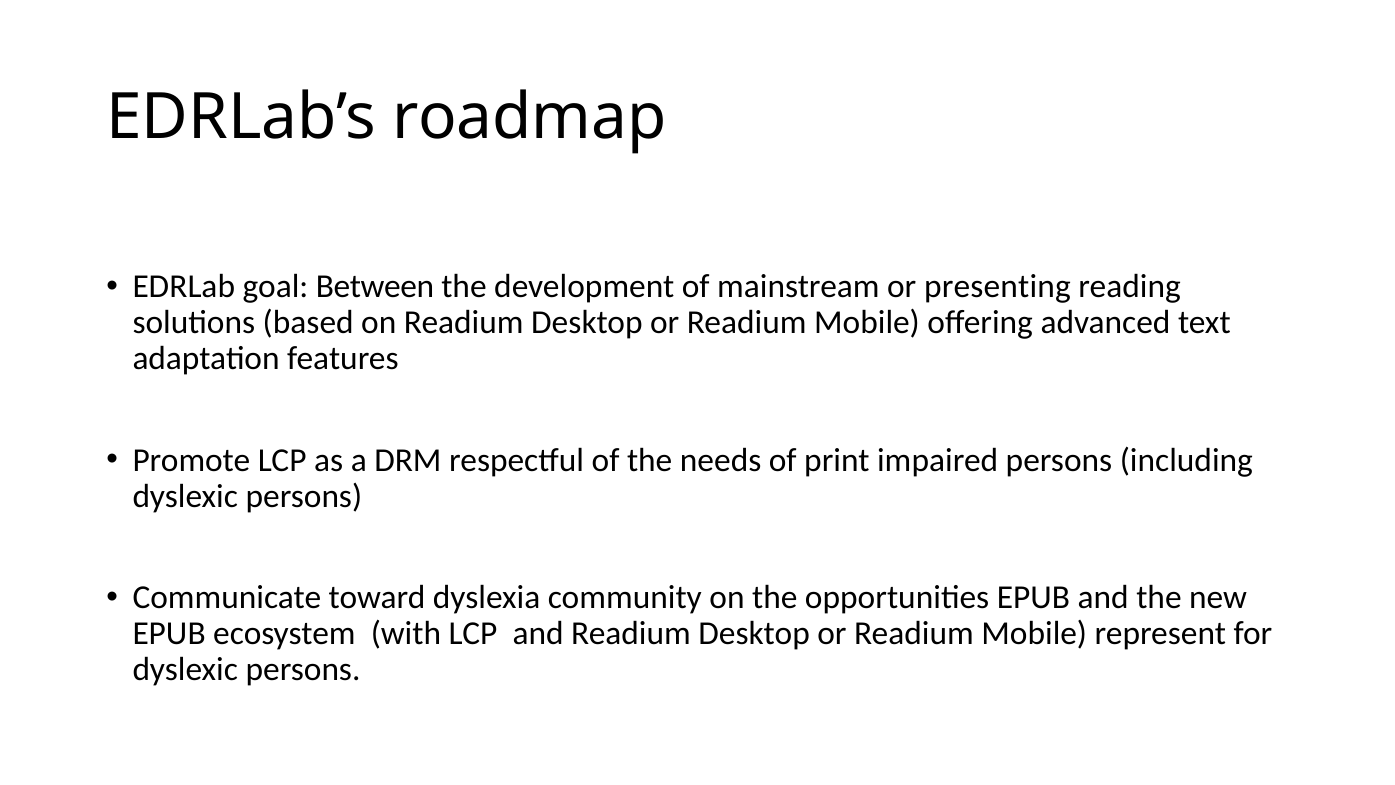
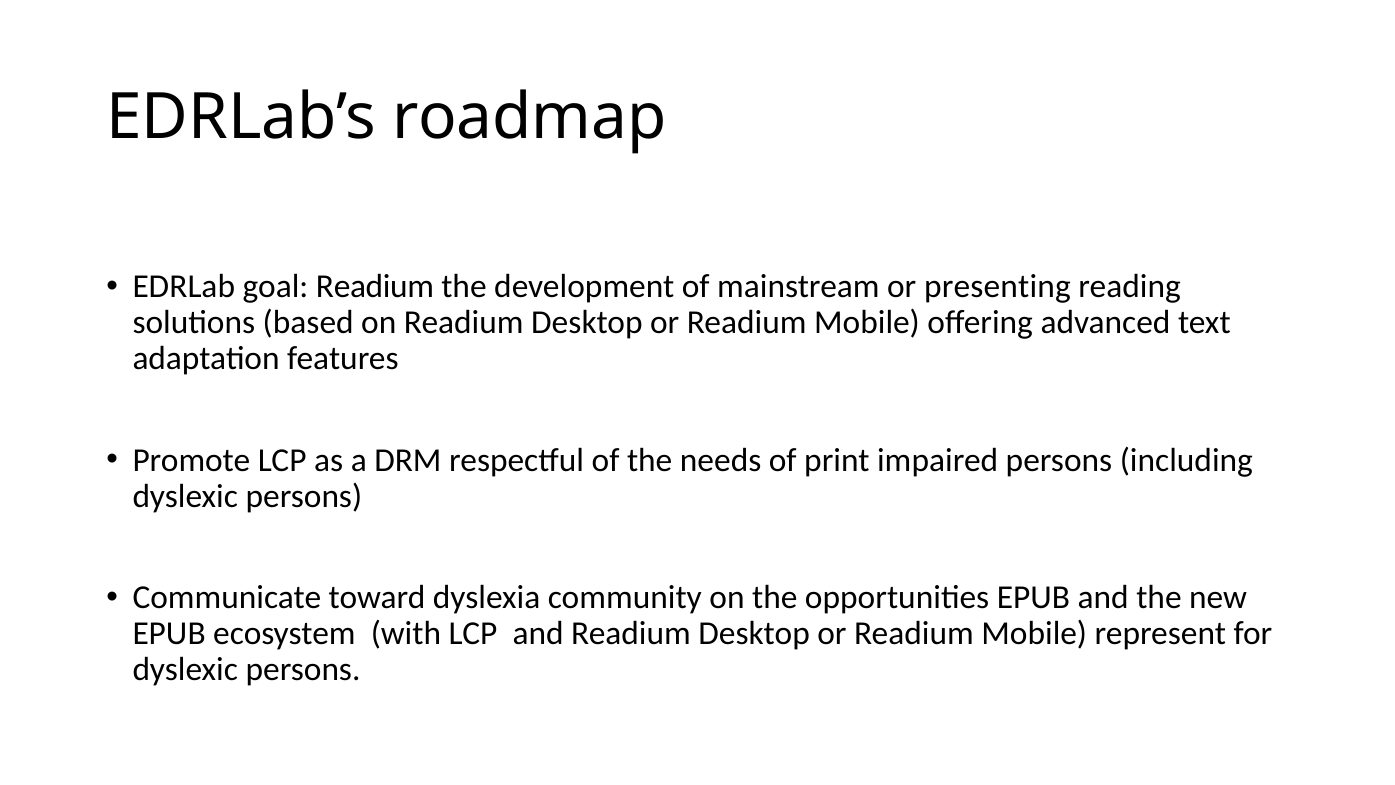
goal Between: Between -> Readium
